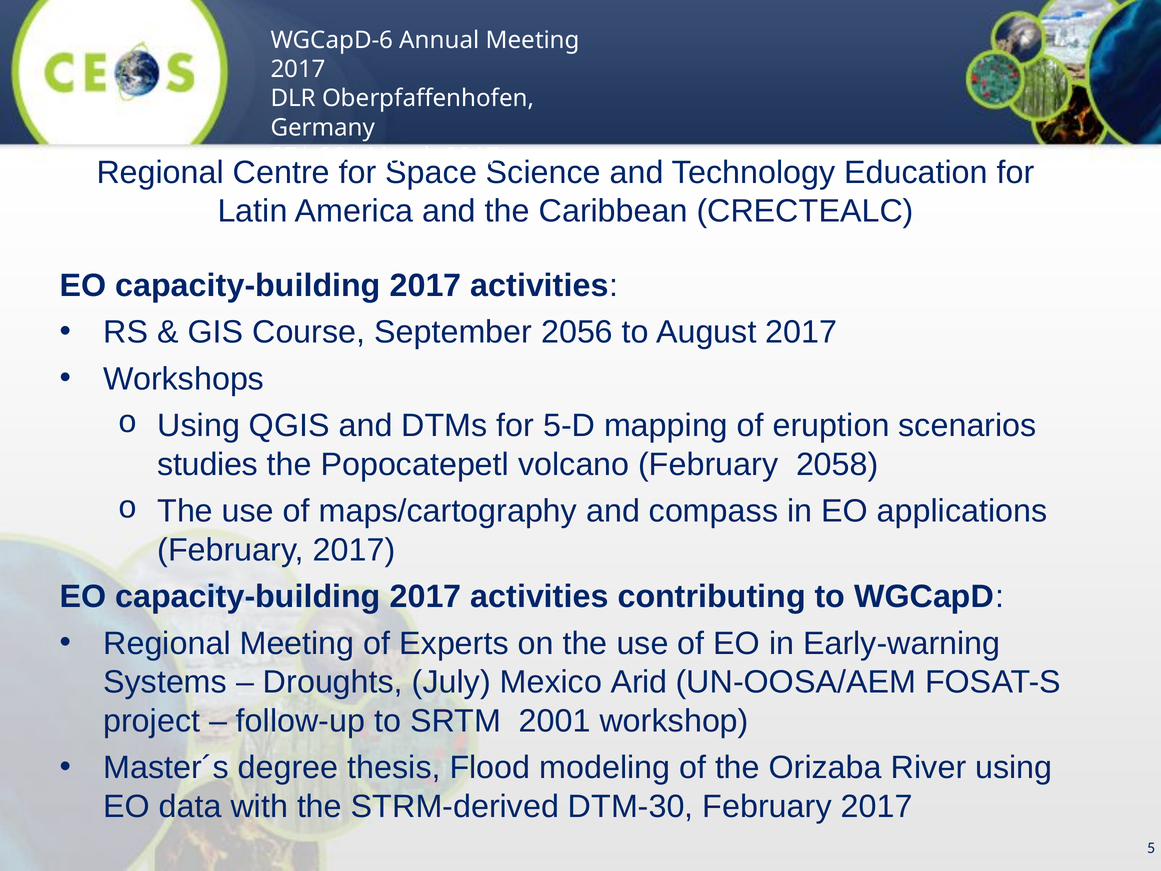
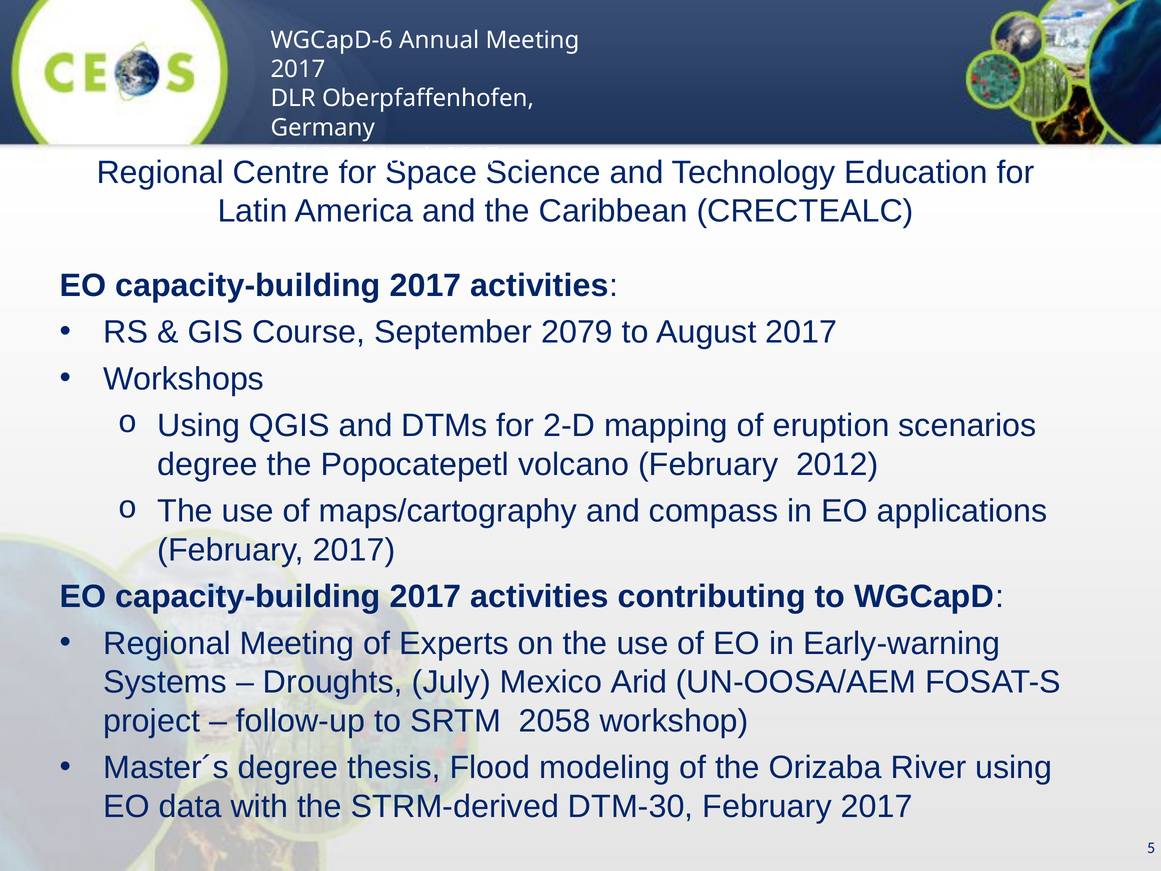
2056: 2056 -> 2079
5-D: 5-D -> 2-D
studies at (208, 464): studies -> degree
2058: 2058 -> 2012
2001: 2001 -> 2058
